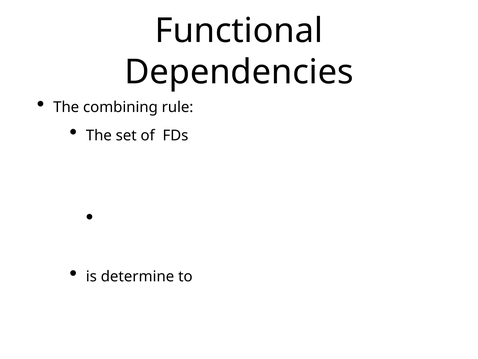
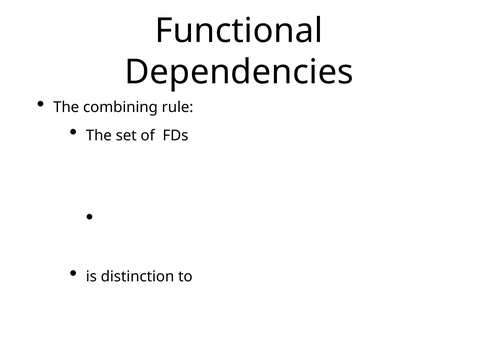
determine: determine -> distinction
